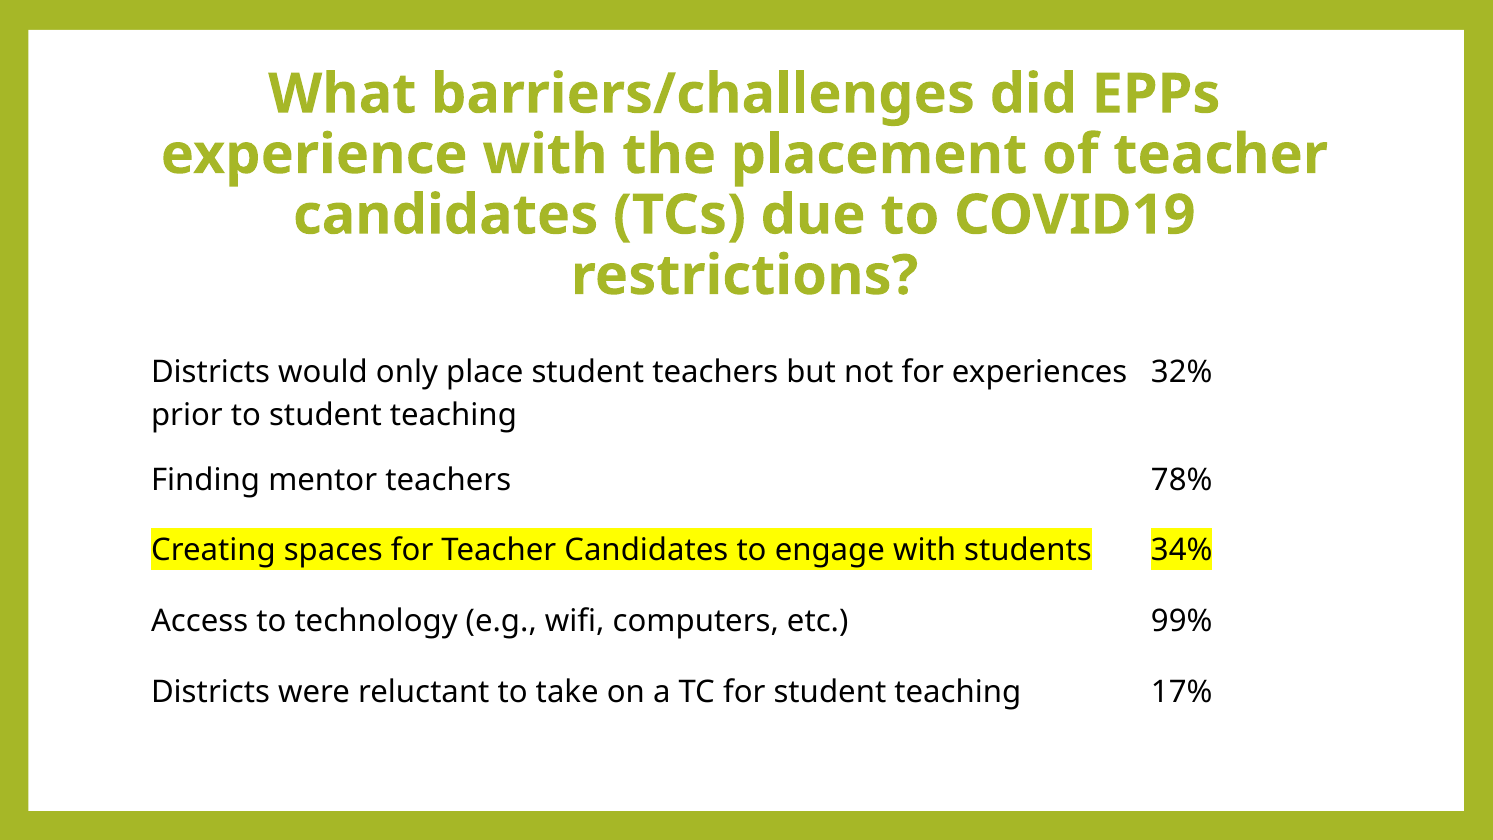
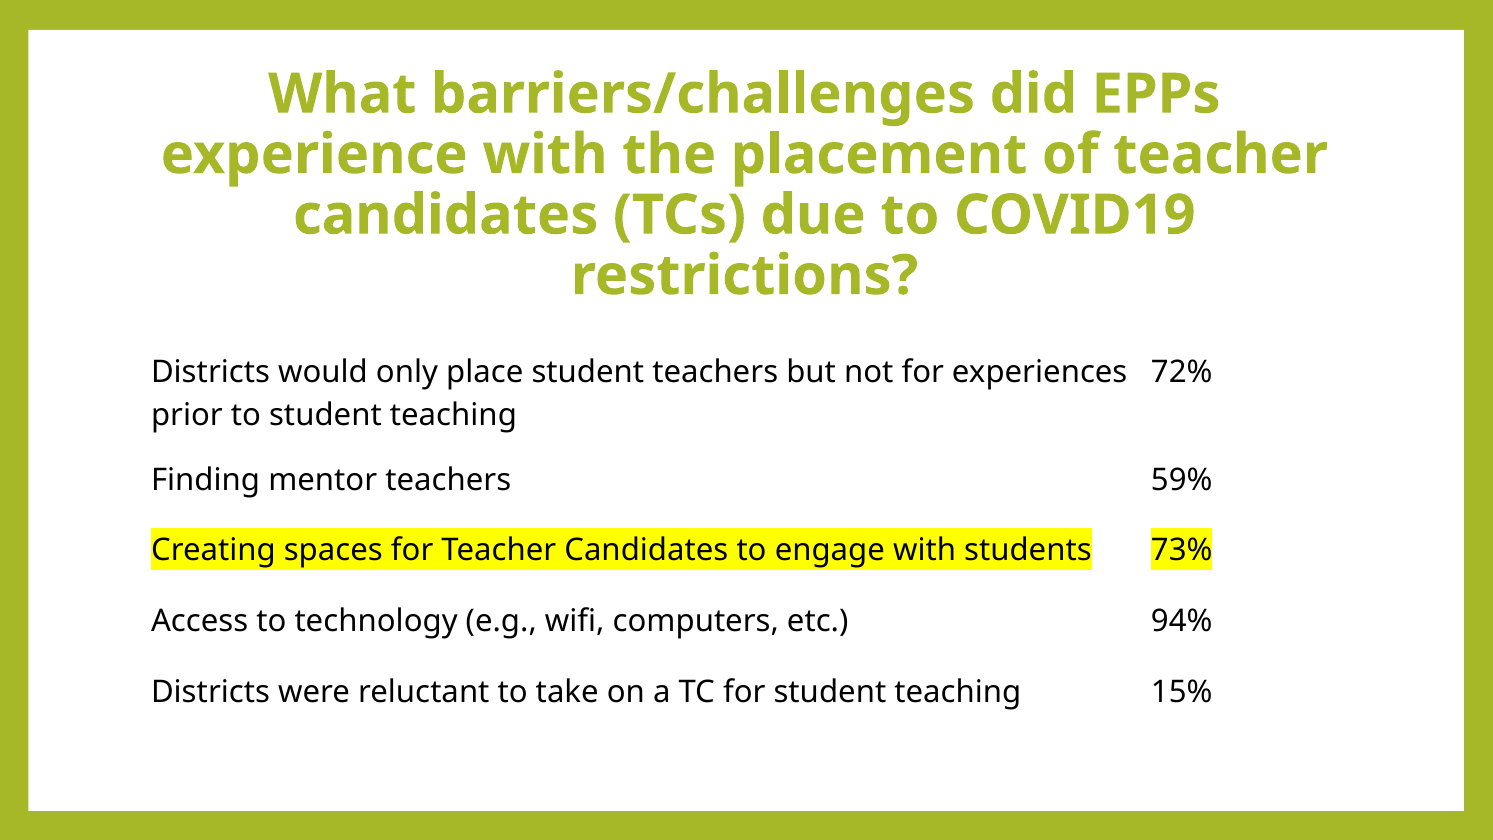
32%: 32% -> 72%
78%: 78% -> 59%
34%: 34% -> 73%
99%: 99% -> 94%
17%: 17% -> 15%
